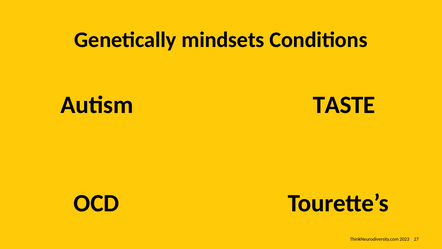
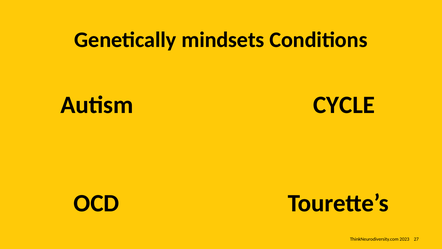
TASTE: TASTE -> CYCLE
